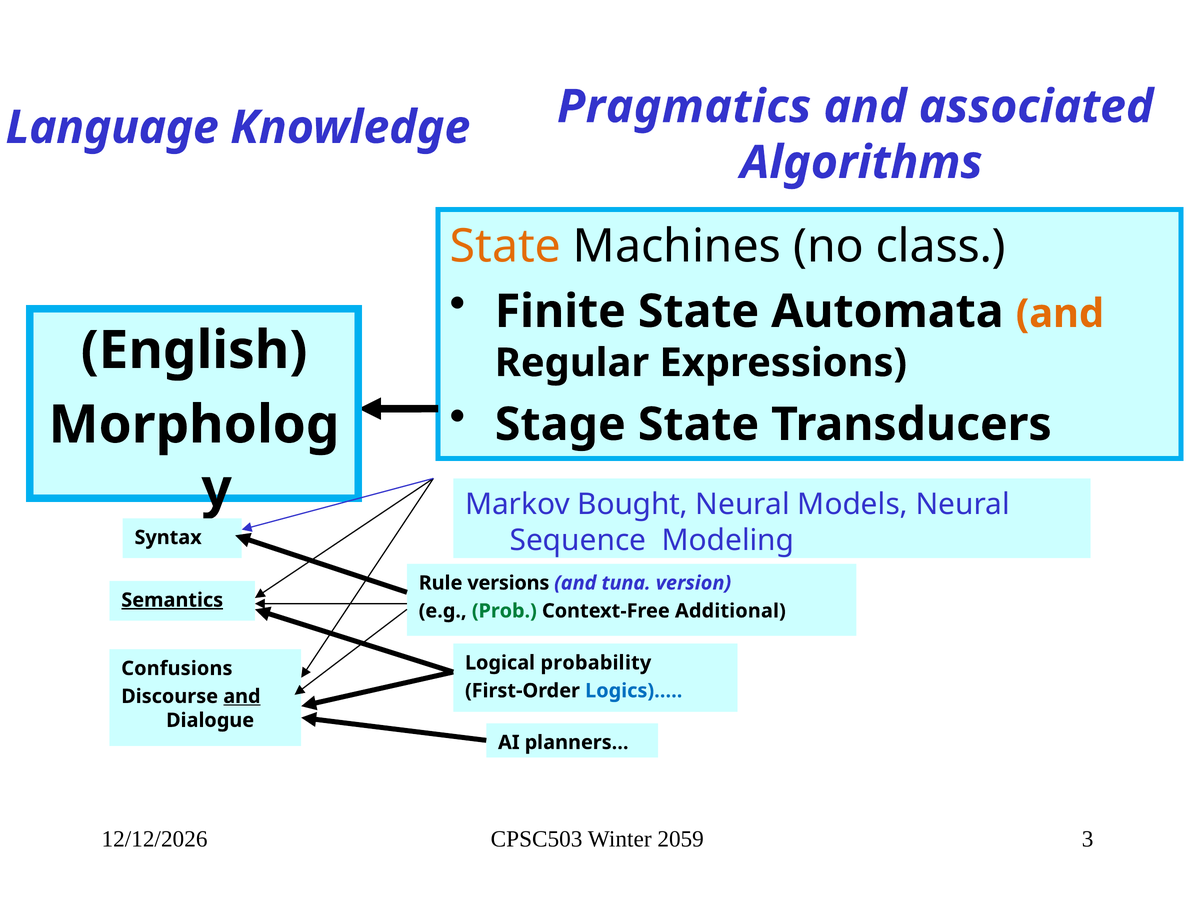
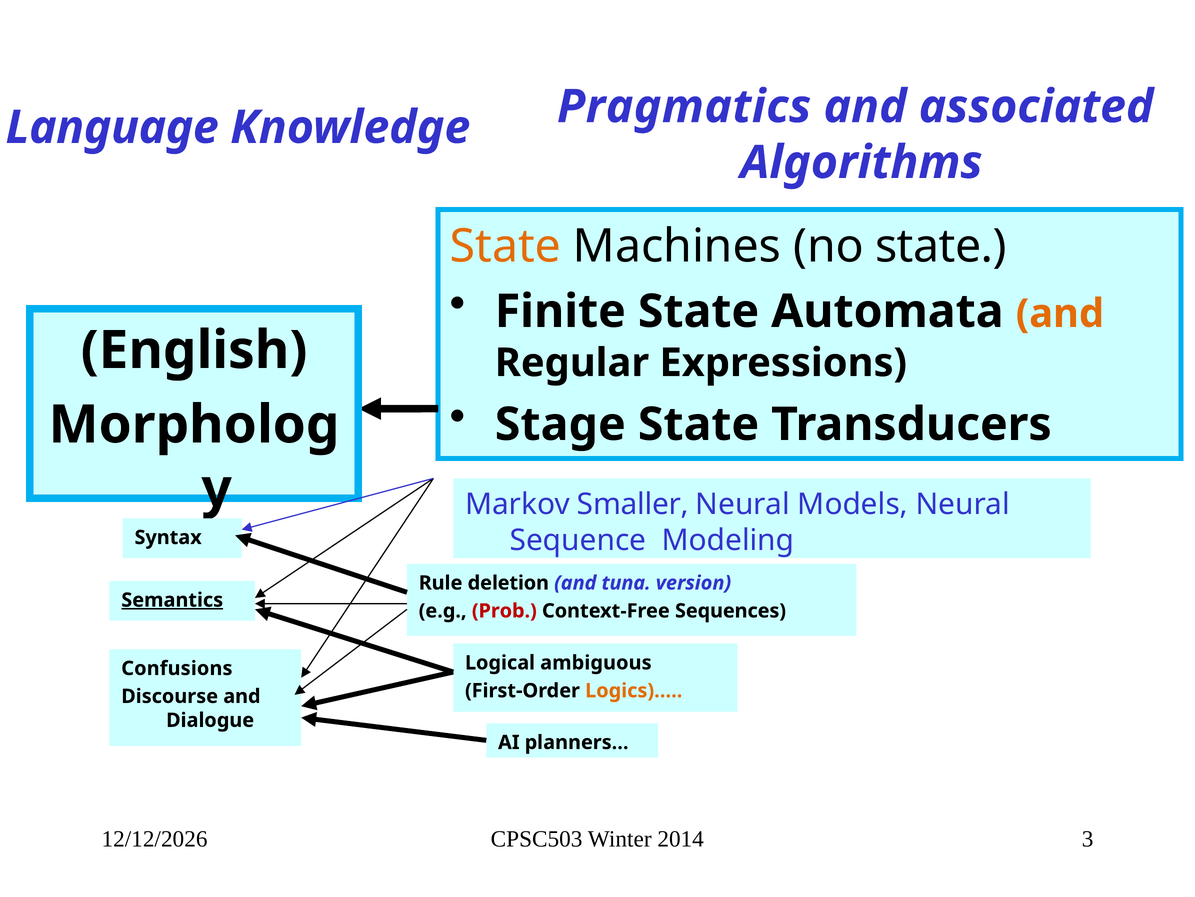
no class: class -> state
Bought: Bought -> Smaller
versions: versions -> deletion
Prob colour: green -> red
Additional: Additional -> Sequences
probability: probability -> ambiguous
Logics)… colour: blue -> orange
and at (242, 696) underline: present -> none
2059: 2059 -> 2014
